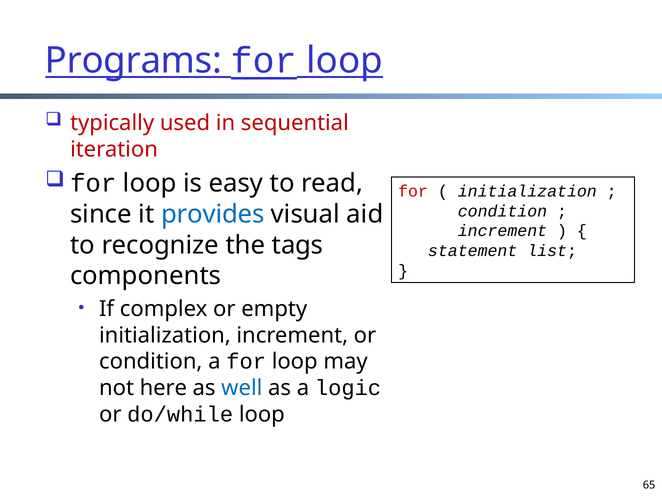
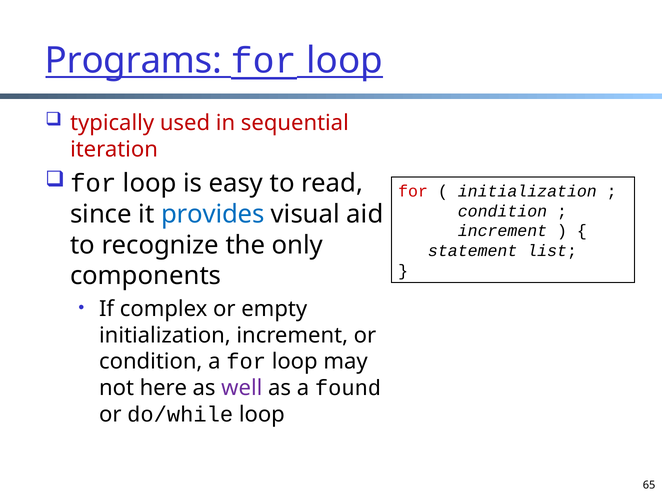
tags: tags -> only
well colour: blue -> purple
logic: logic -> found
